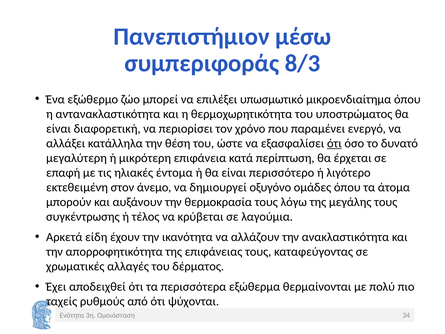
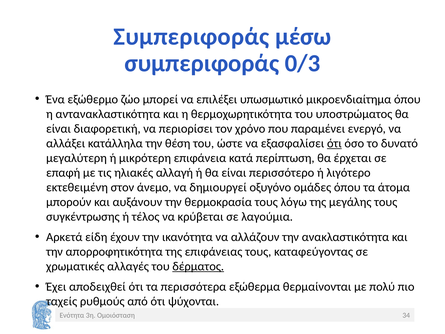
Πανεπιστήμιον at (192, 36): Πανεπιστήμιον -> Συμπεριφοράς
8/3: 8/3 -> 0/3
έντομα: έντομα -> αλλαγή
δέρματος underline: none -> present
